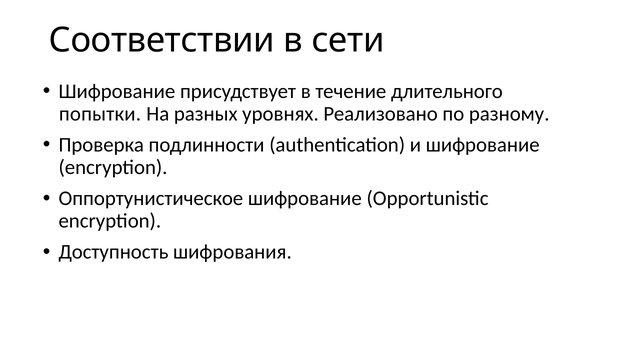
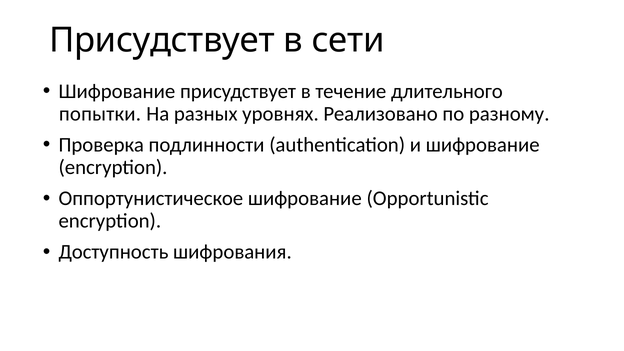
Соответствии at (162, 40): Соответствии -> Присудствует
